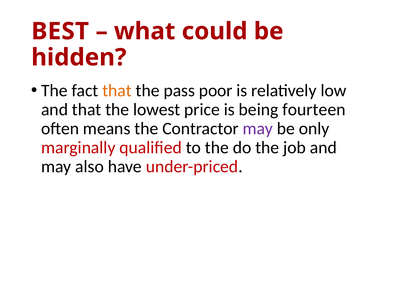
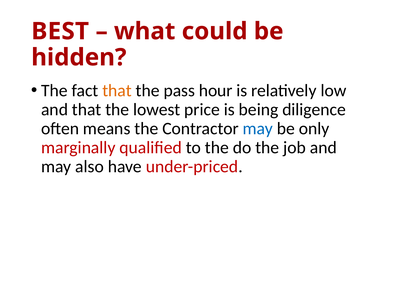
poor: poor -> hour
fourteen: fourteen -> diligence
may at (258, 128) colour: purple -> blue
